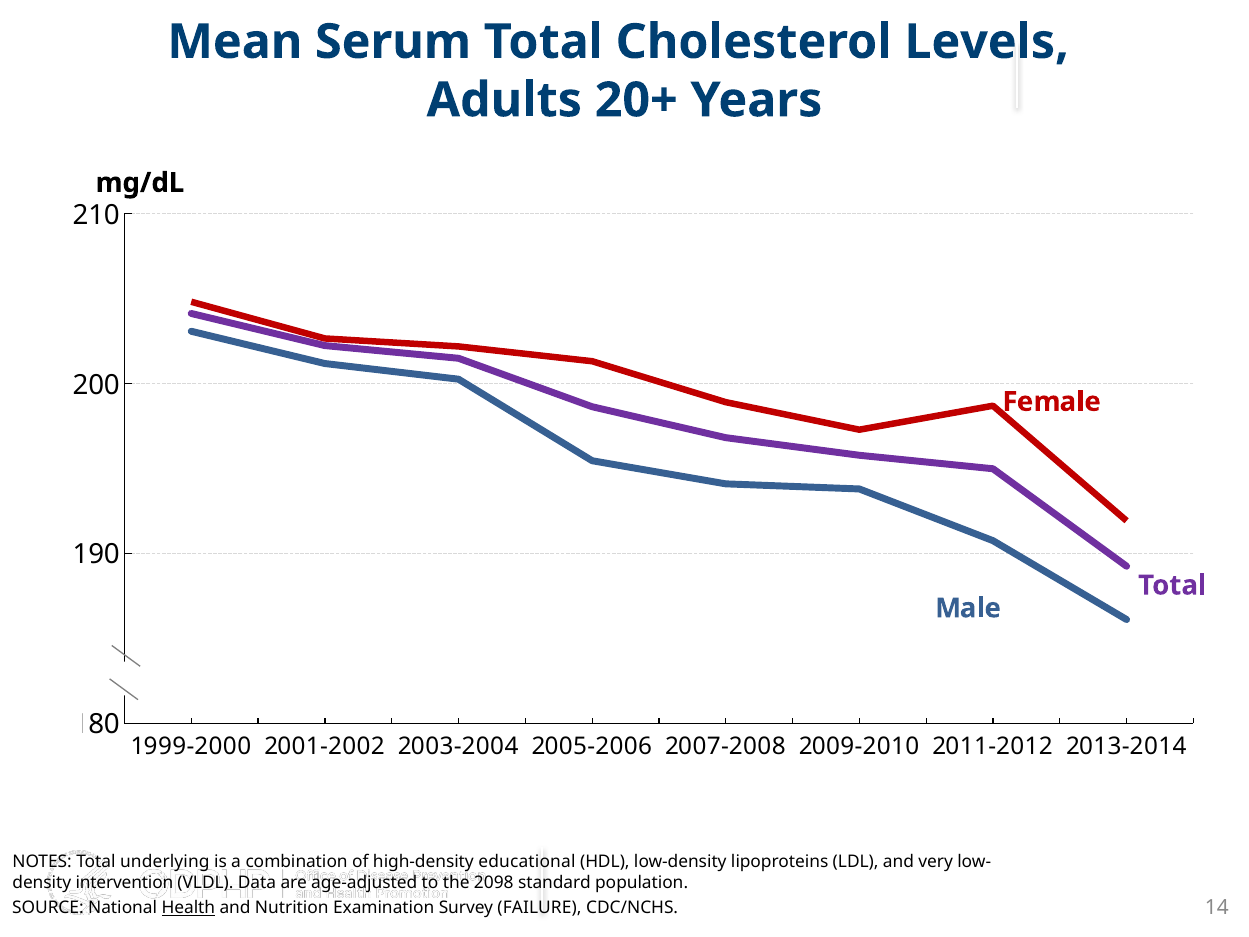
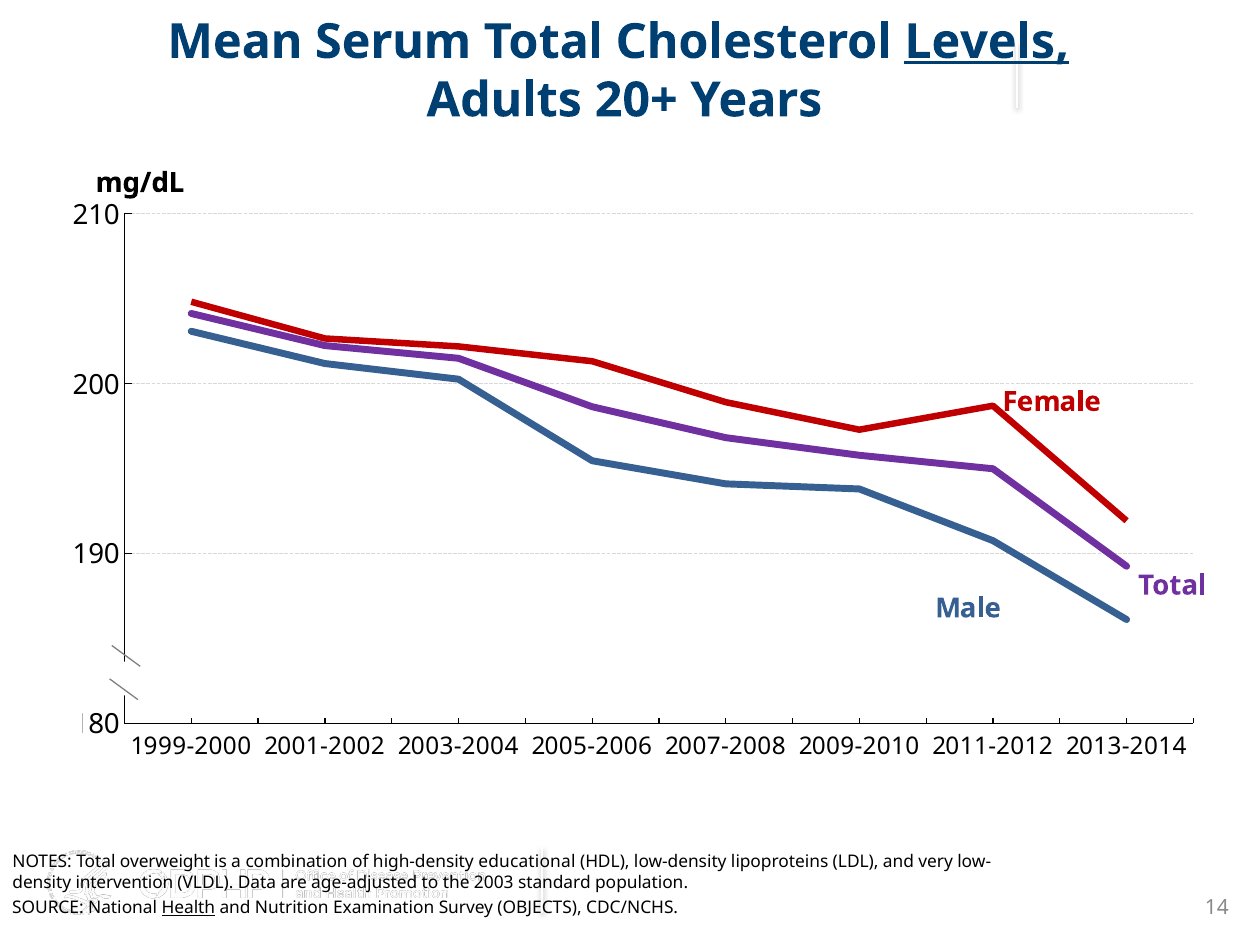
Levels underline: none -> present
underlying: underlying -> overweight
2098: 2098 -> 2003
FAILURE: FAILURE -> OBJECTS
